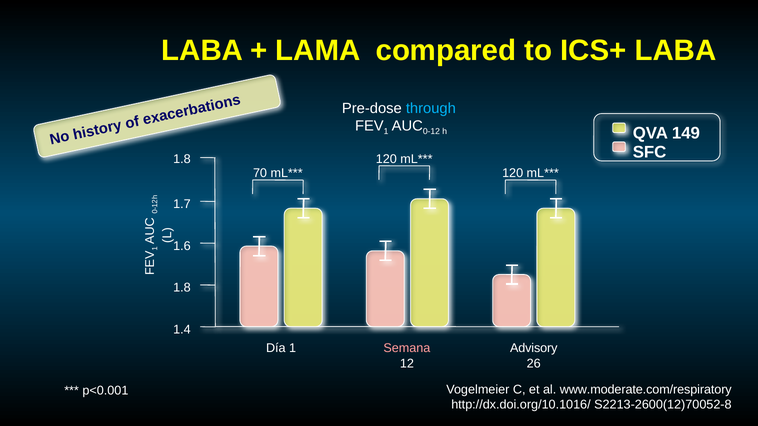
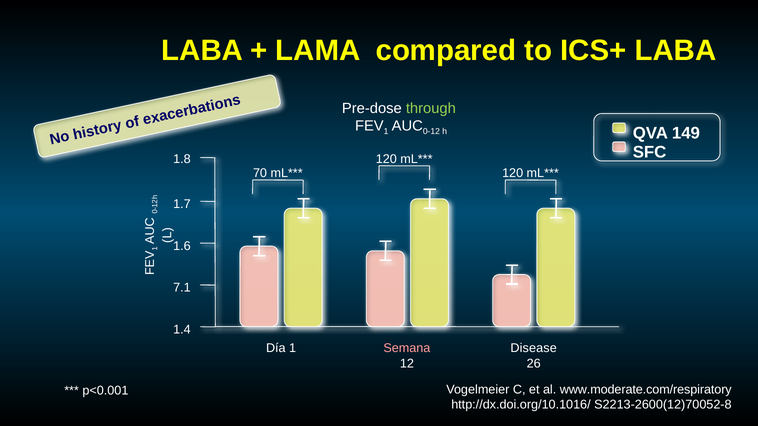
through colour: light blue -> light green
1.8 at (182, 288): 1.8 -> 7.1
Advisory: Advisory -> Disease
